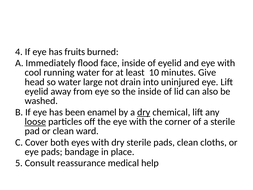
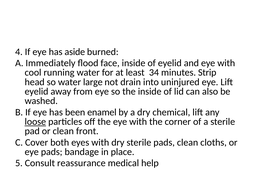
fruits: fruits -> aside
10: 10 -> 34
Give: Give -> Strip
dry at (144, 112) underline: present -> none
ward: ward -> front
